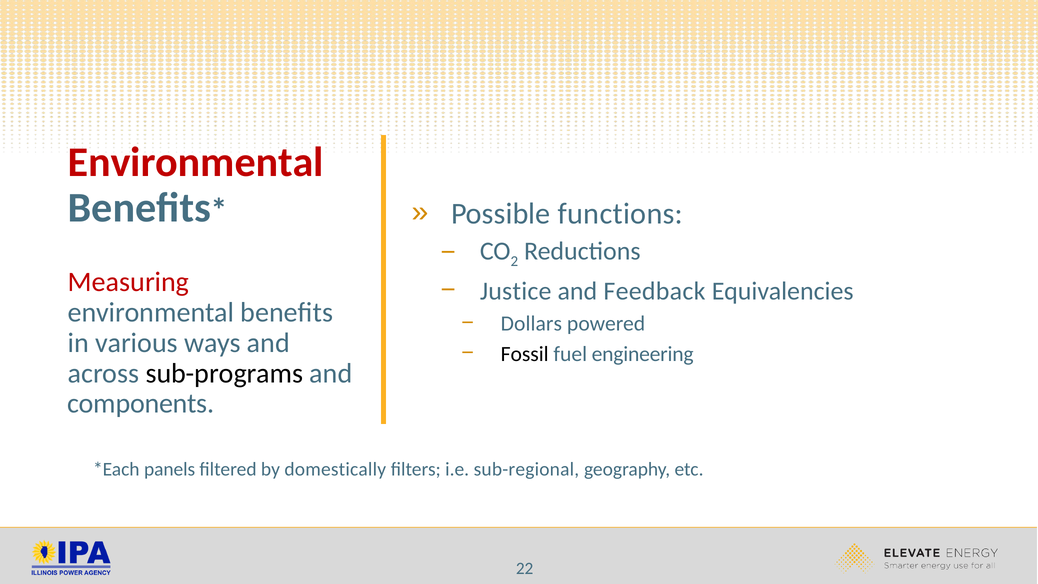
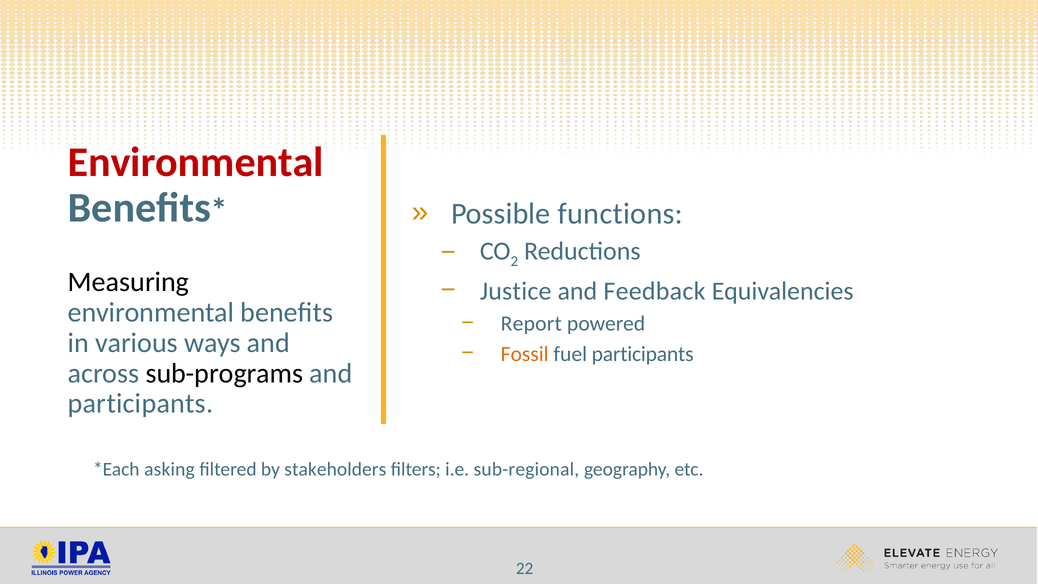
Measuring colour: red -> black
Dollars: Dollars -> Report
Fossil colour: black -> orange
fuel engineering: engineering -> participants
components at (141, 404): components -> participants
panels: panels -> asking
domestically: domestically -> stakeholders
